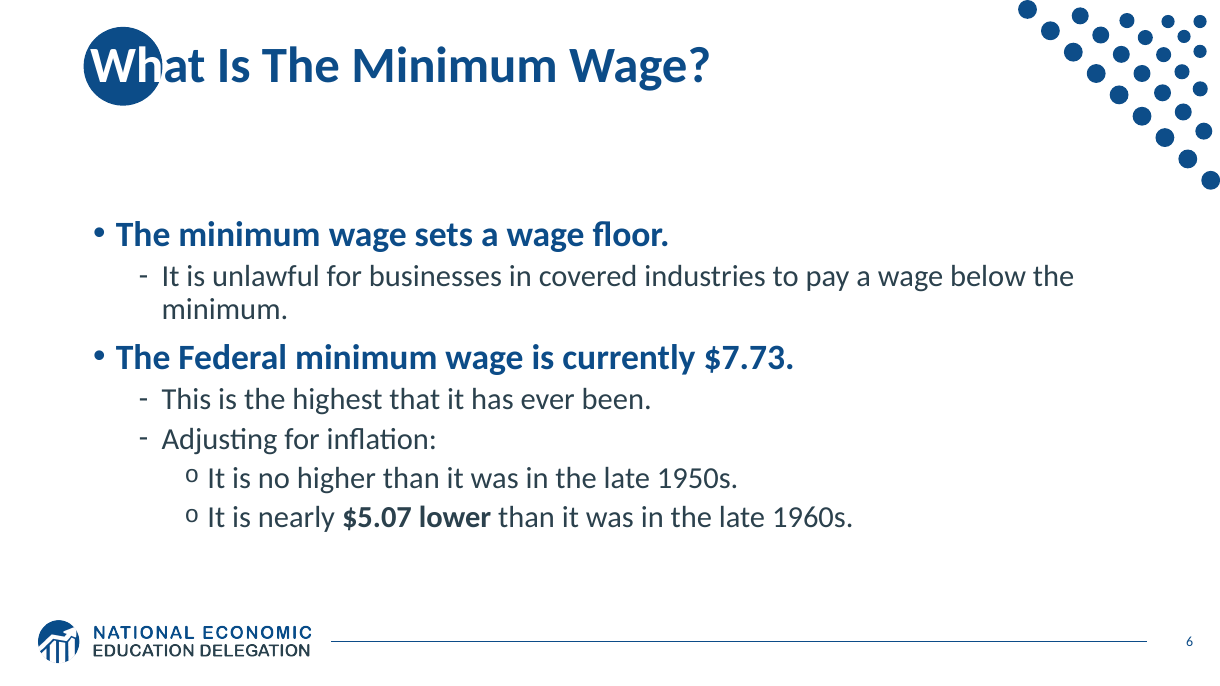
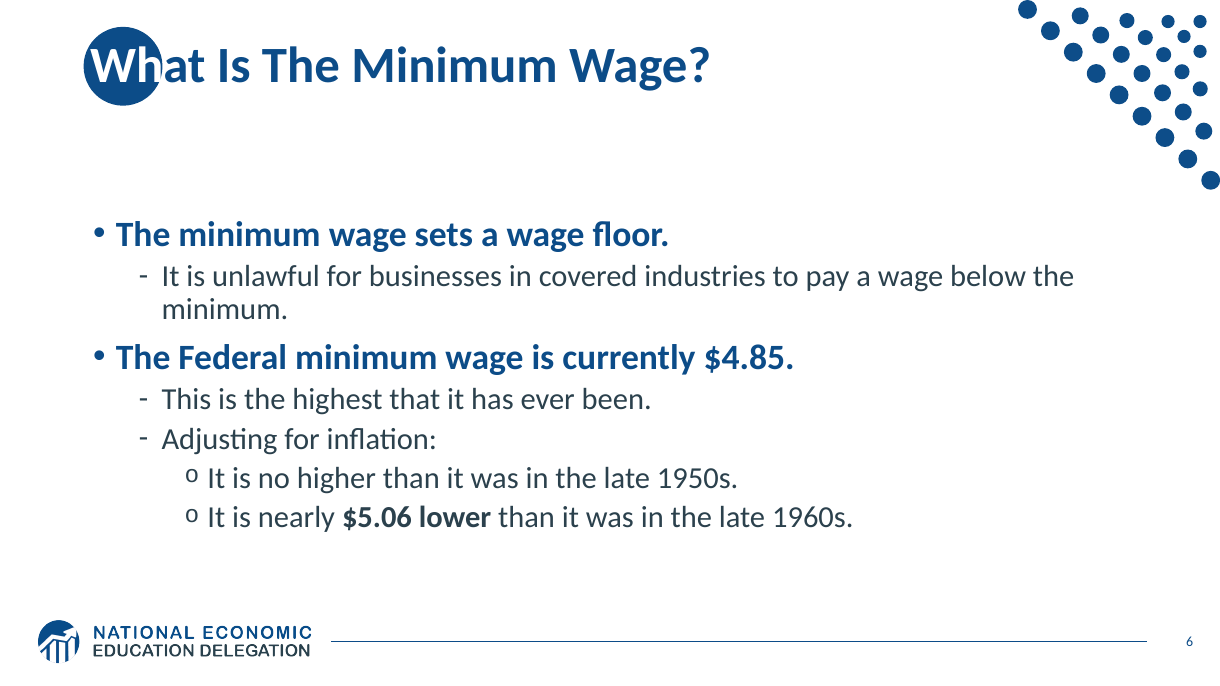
$7.73: $7.73 -> $4.85
$5.07: $5.07 -> $5.06
